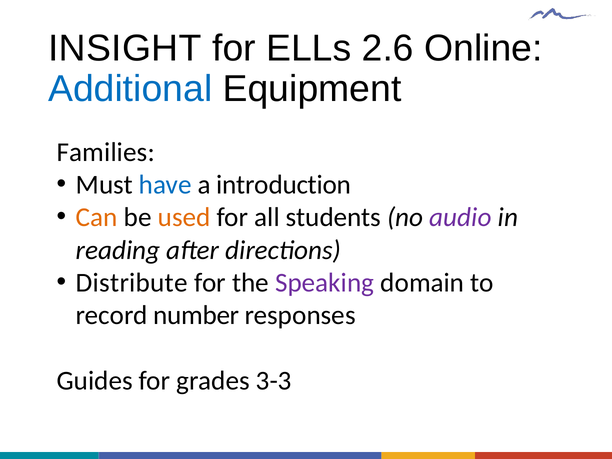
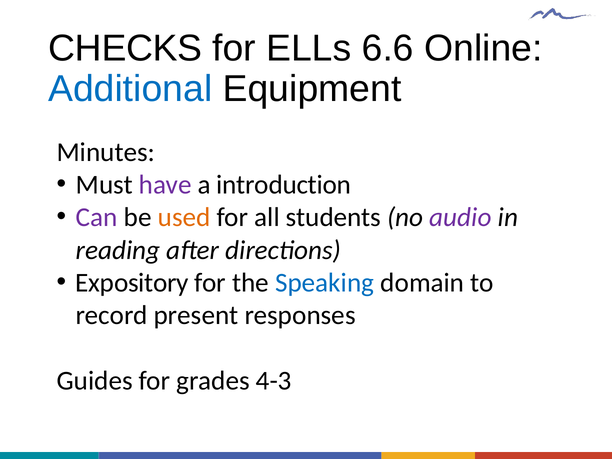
INSIGHT: INSIGHT -> CHECKS
2.6: 2.6 -> 6.6
Families: Families -> Minutes
have colour: blue -> purple
Can colour: orange -> purple
Distribute: Distribute -> Expository
Speaking colour: purple -> blue
number: number -> present
3-3: 3-3 -> 4-3
